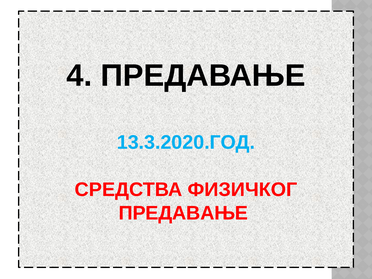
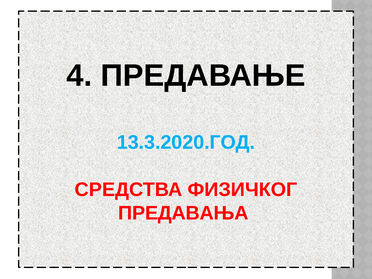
ПРЕДАВАЊЕ at (183, 213): ПРЕДАВАЊЕ -> ПРЕДАВАЊА
